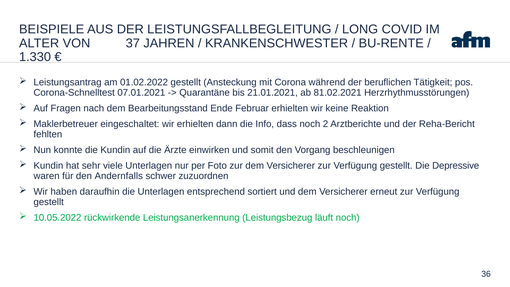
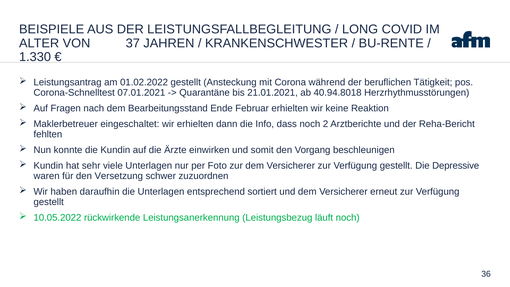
81.02.2021: 81.02.2021 -> 40.94.8018
Andernfalls: Andernfalls -> Versetzung
